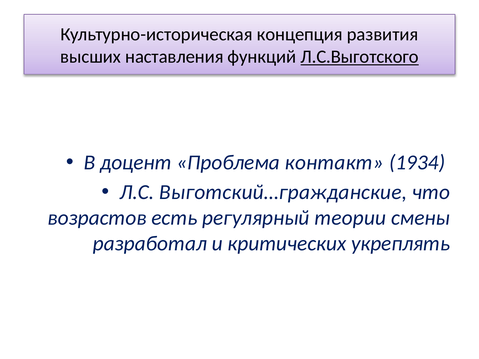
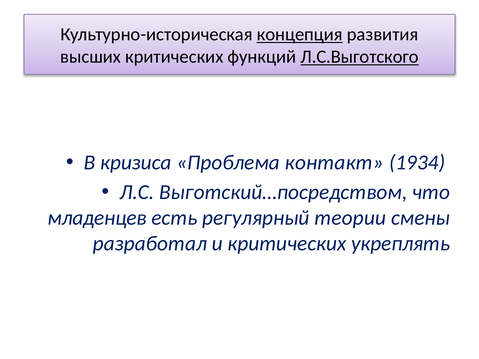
концепция underline: none -> present
высших наставления: наставления -> критических
доцент: доцент -> кризиса
Выготский…гражданские: Выготский…гражданские -> Выготский…посредством
возрастов: возрастов -> младенцев
